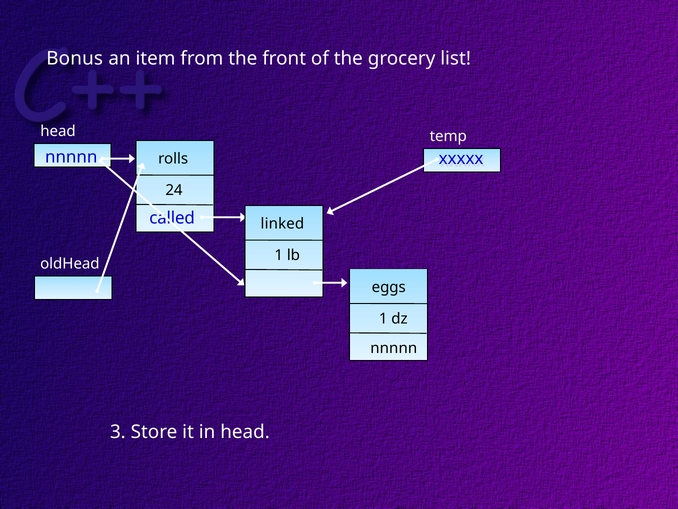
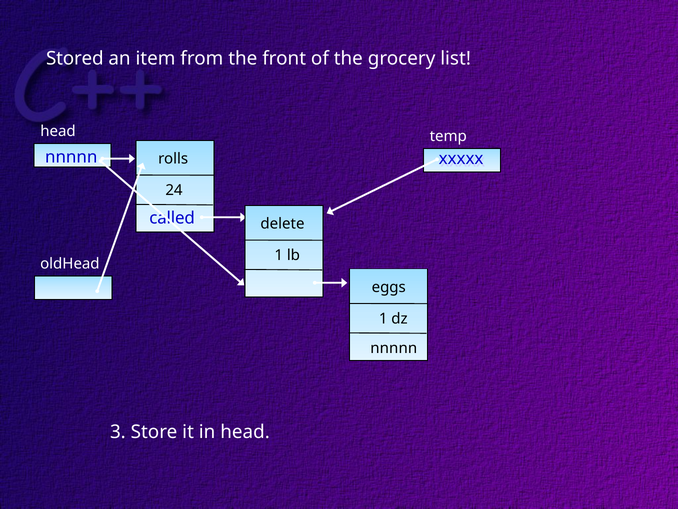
Bonus: Bonus -> Stored
linked: linked -> delete
